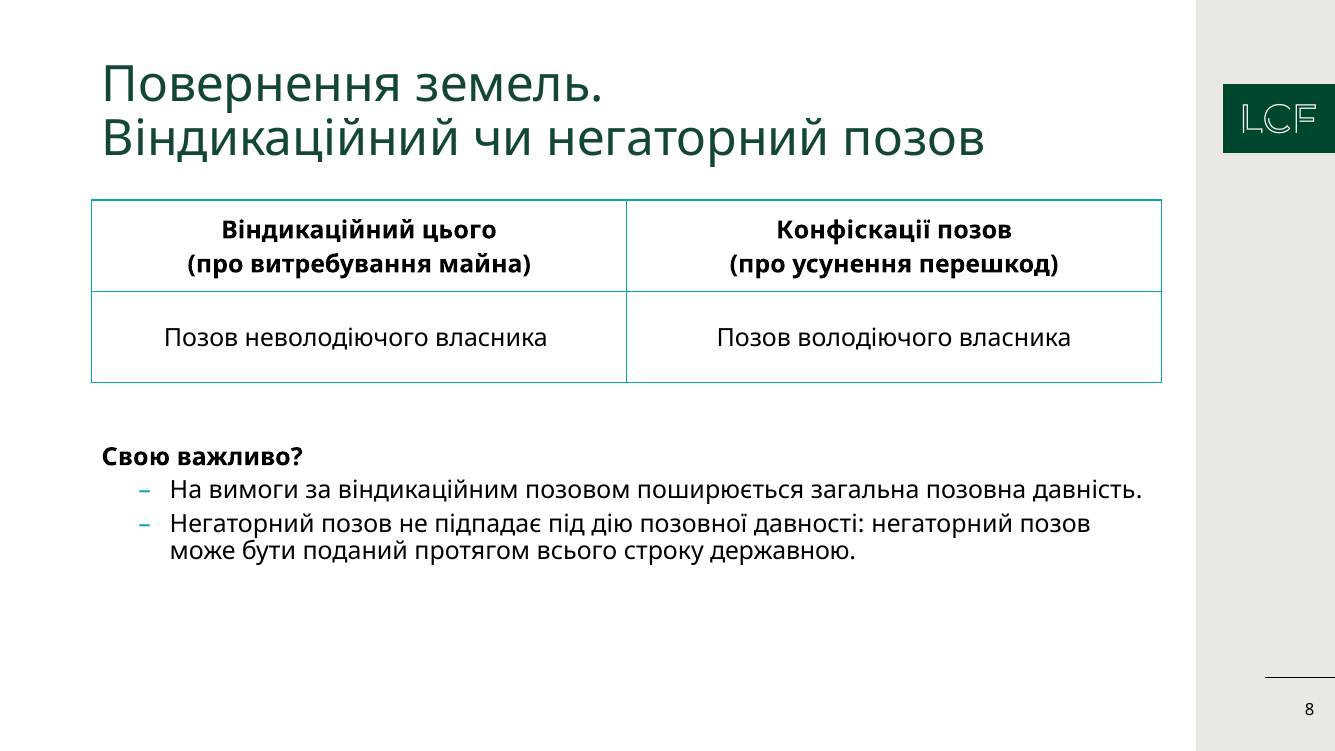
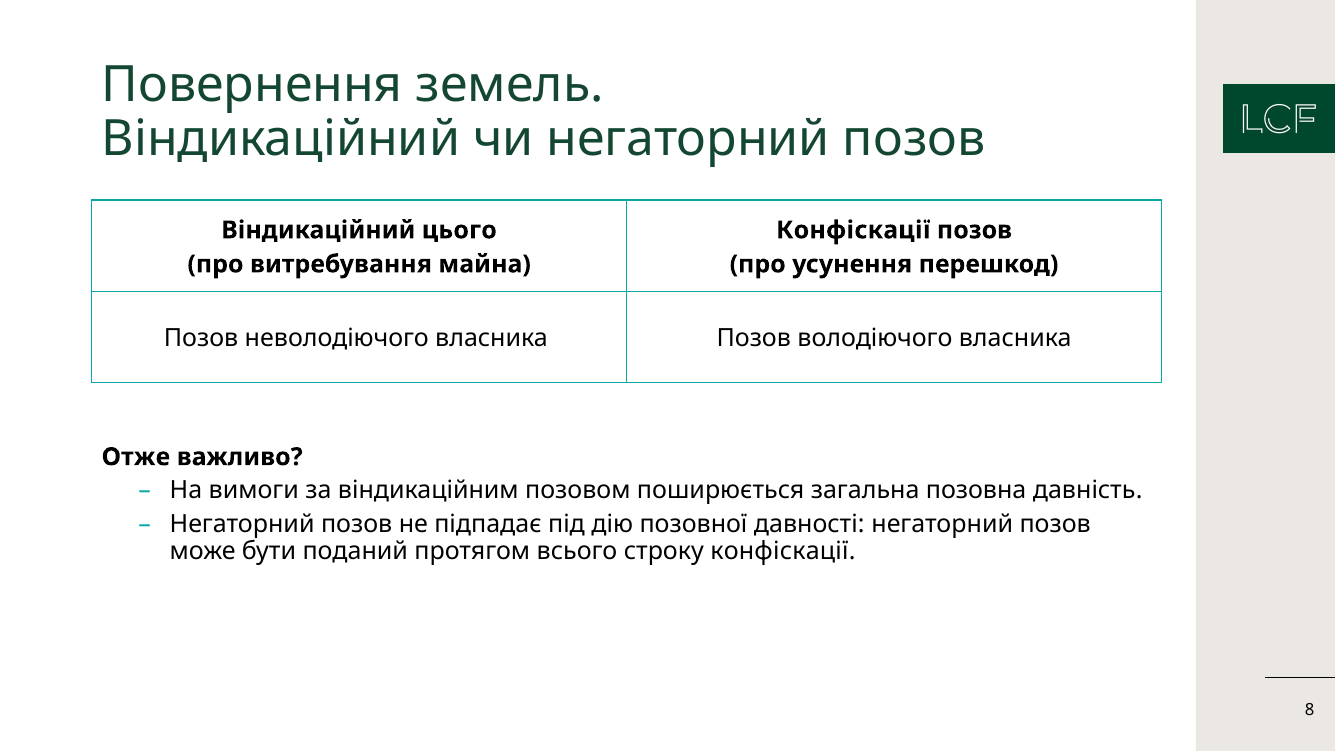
Свою: Свою -> Отже
строку державною: державною -> конфіскації
